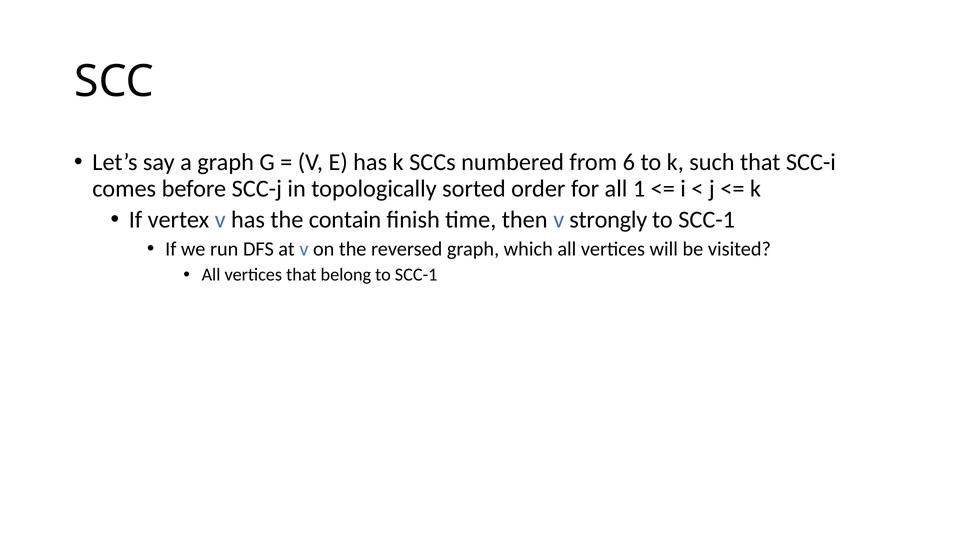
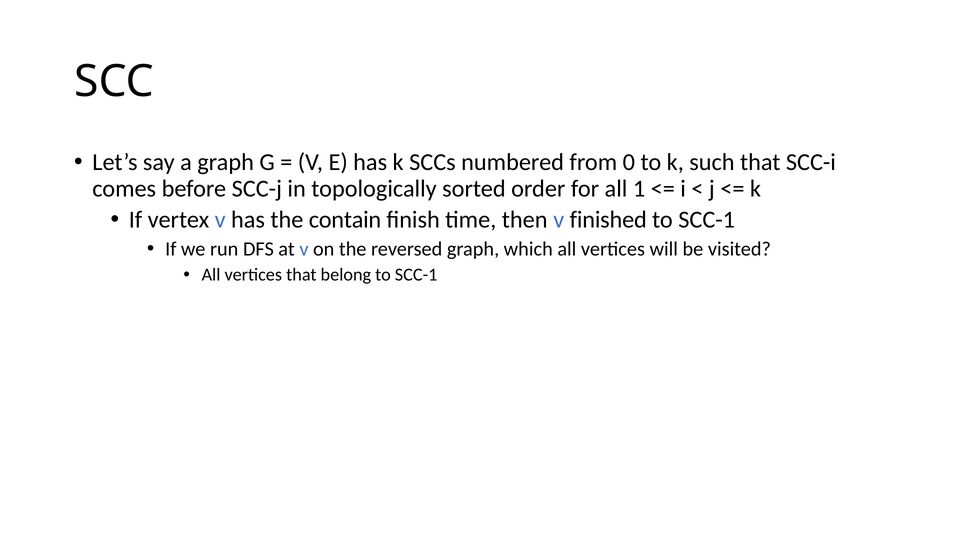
6: 6 -> 0
strongly: strongly -> finished
